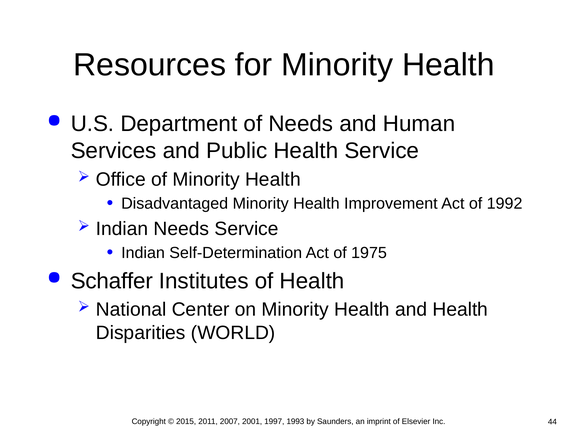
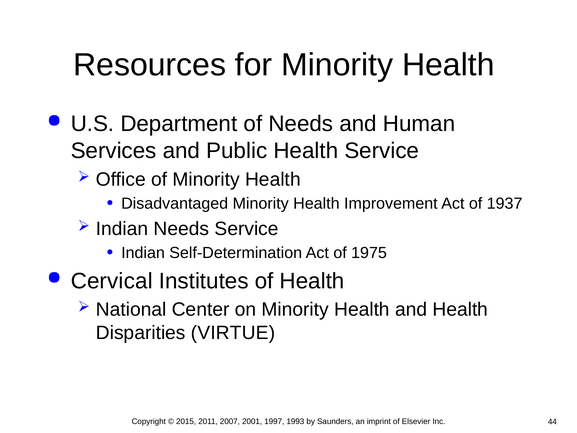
1992: 1992 -> 1937
Schaffer: Schaffer -> Cervical
WORLD: WORLD -> VIRTUE
